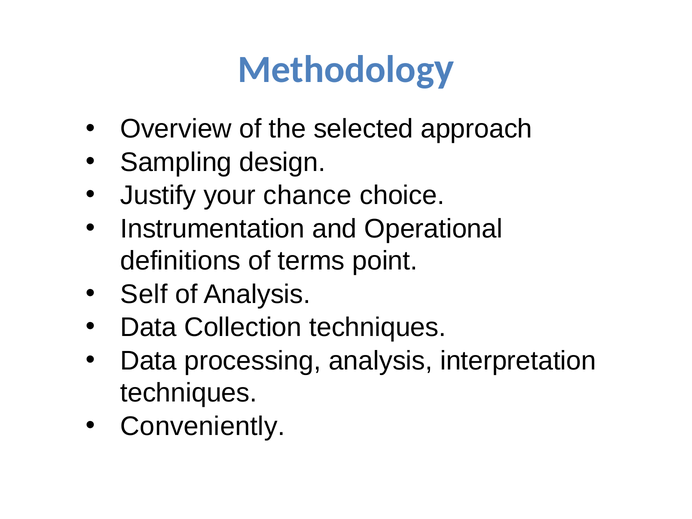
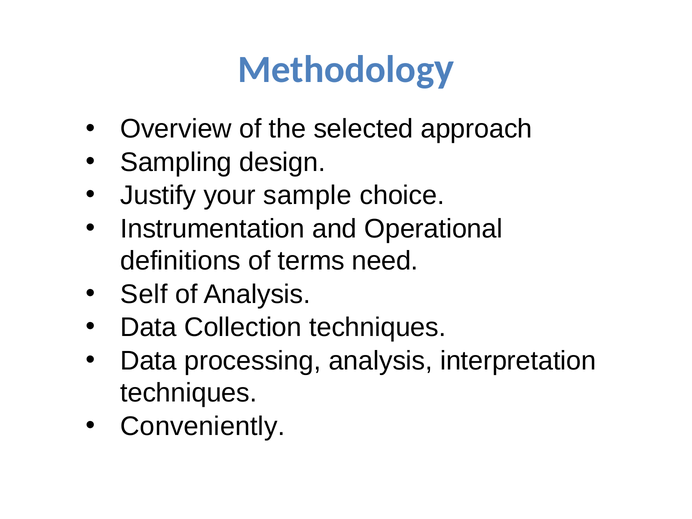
chance: chance -> sample
point: point -> need
